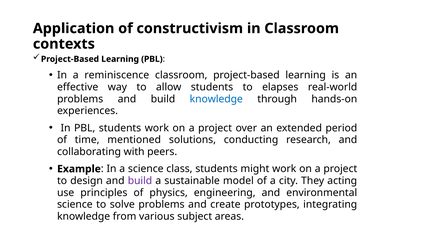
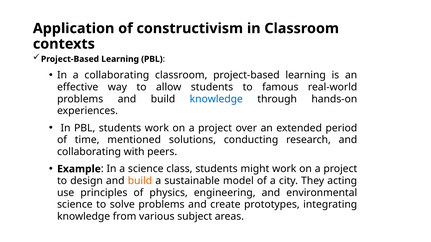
a reminiscence: reminiscence -> collaborating
elapses: elapses -> famous
build at (140, 181) colour: purple -> orange
